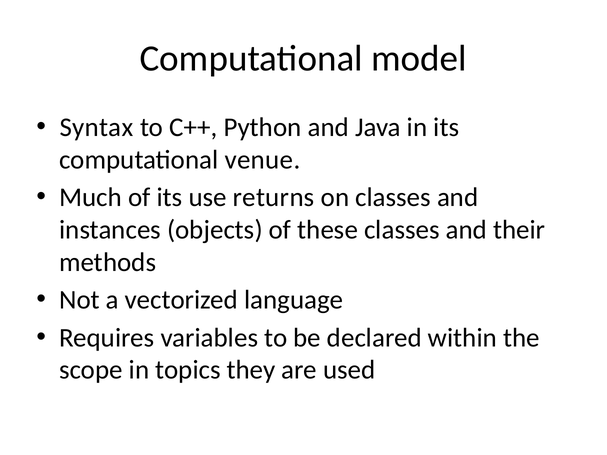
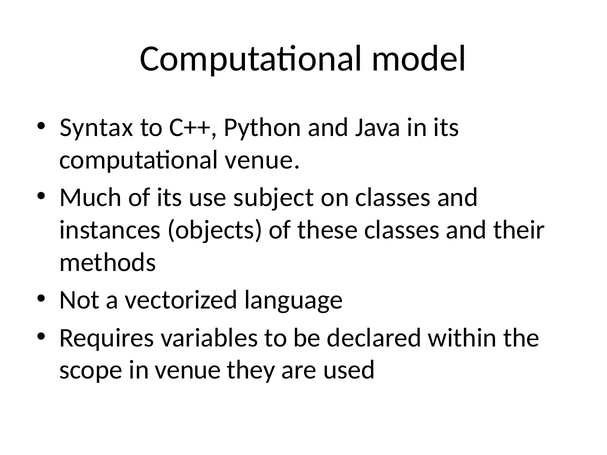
returns: returns -> subject
in topics: topics -> venue
